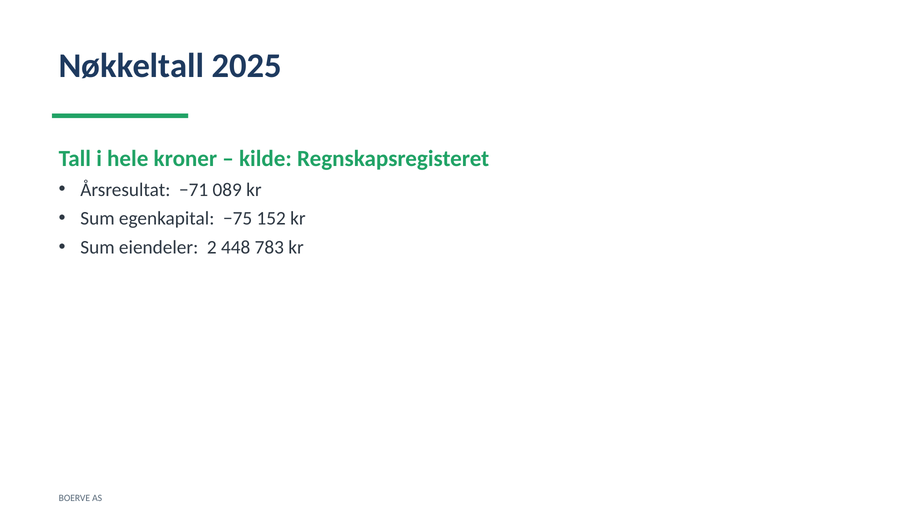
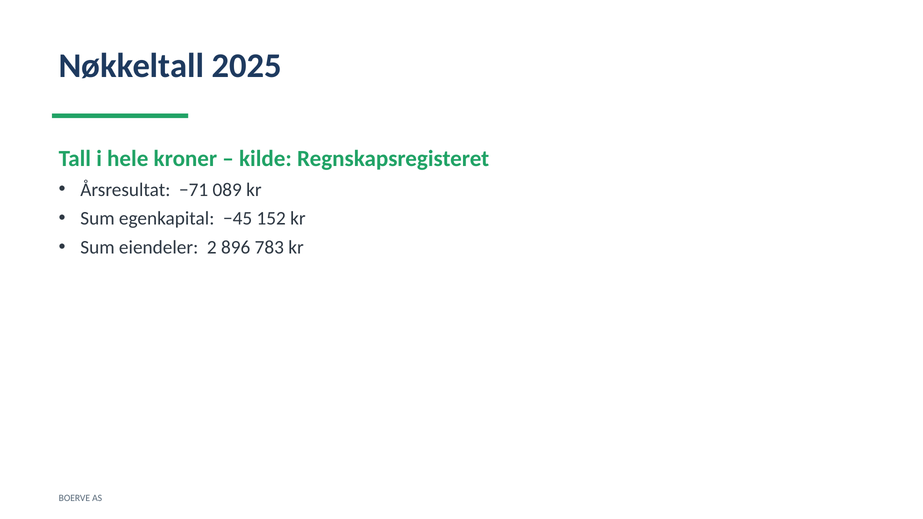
−75: −75 -> −45
448: 448 -> 896
